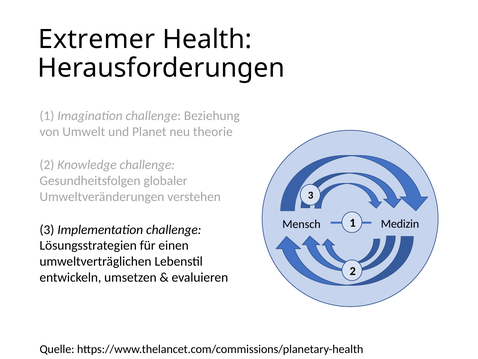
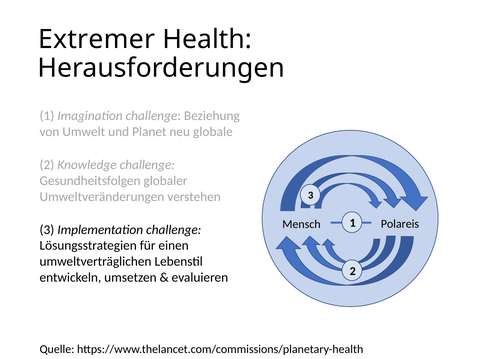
theorie: theorie -> globale
Medizin: Medizin -> Polareis
